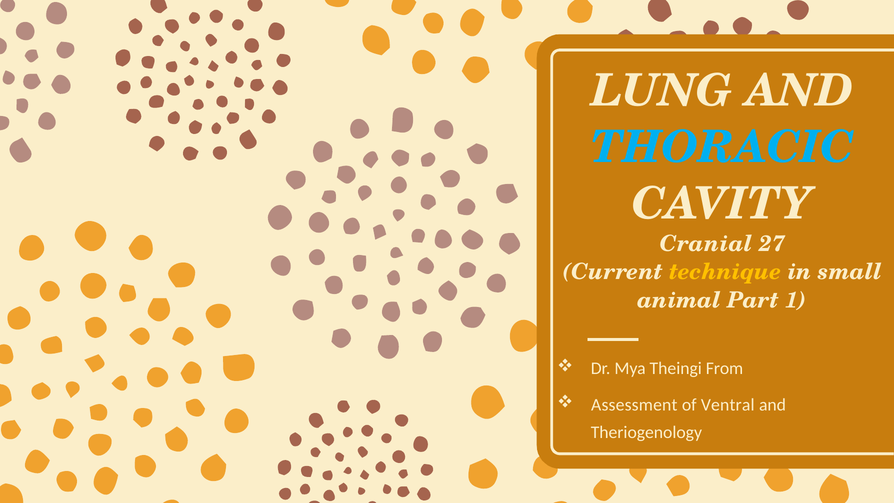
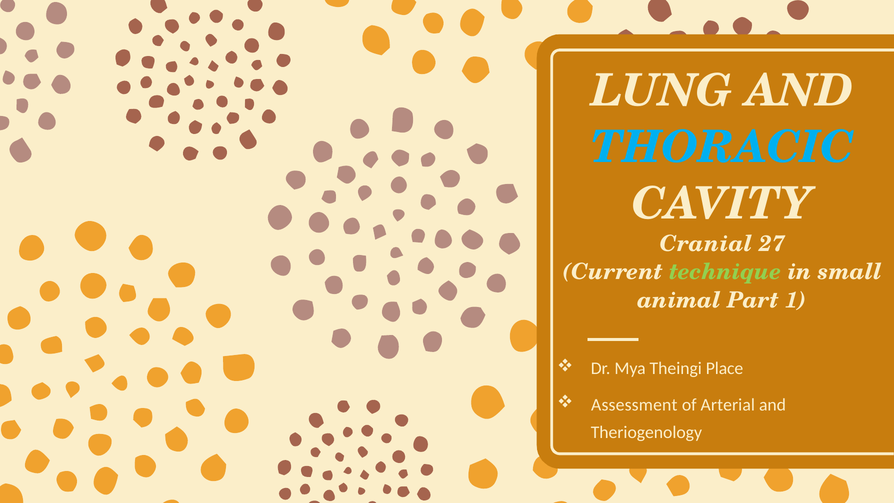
technique colour: yellow -> light green
From: From -> Place
Ventral: Ventral -> Arterial
